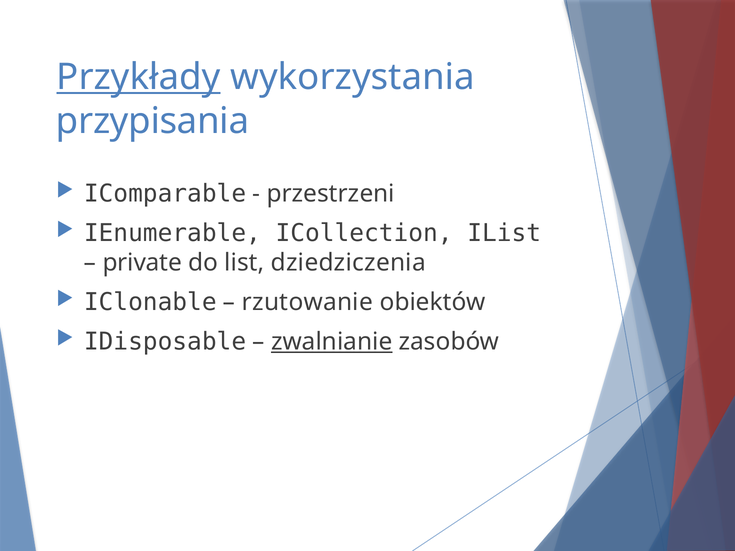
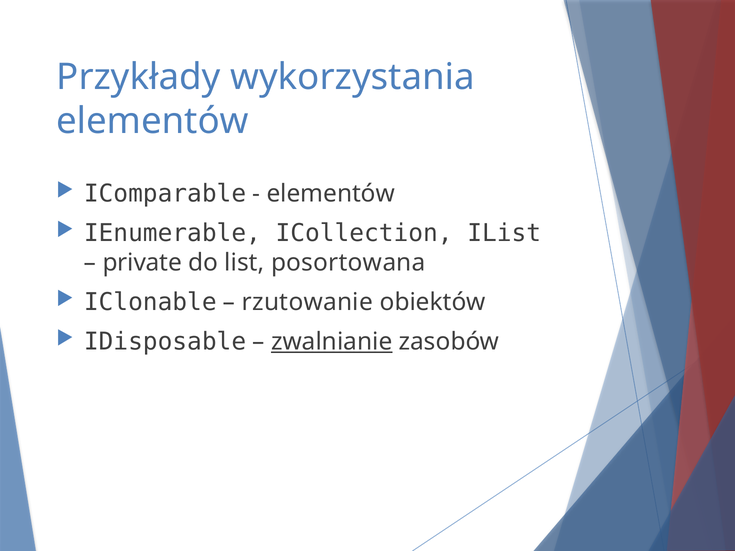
Przykłady underline: present -> none
przypisania at (153, 121): przypisania -> elementów
przestrzeni at (331, 194): przestrzeni -> elementów
dziedziczenia: dziedziczenia -> posortowana
